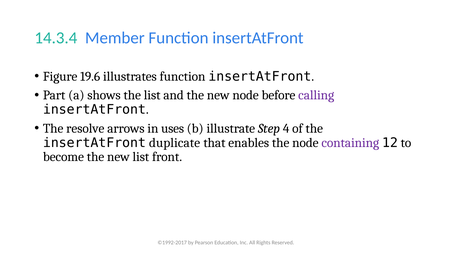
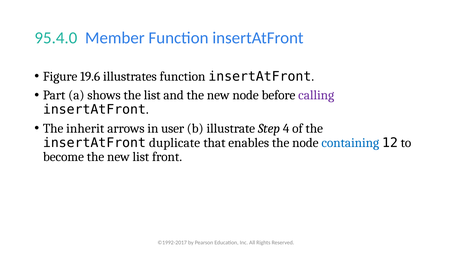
14.3.4: 14.3.4 -> 95.4.0
resolve: resolve -> inherit
uses: uses -> user
containing colour: purple -> blue
